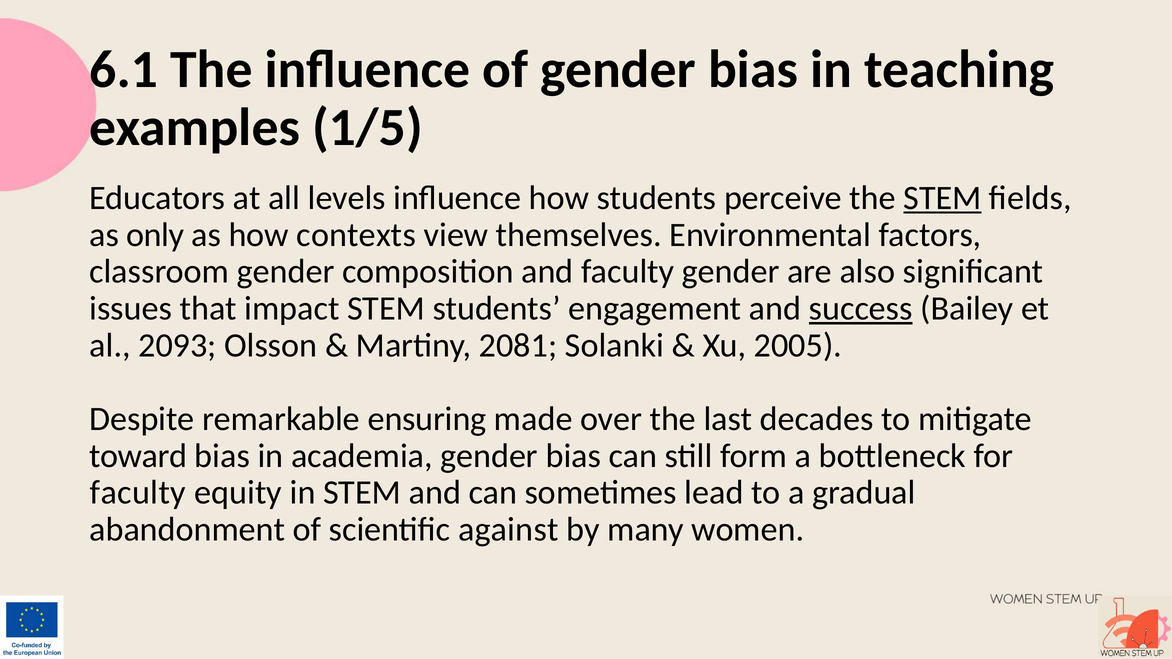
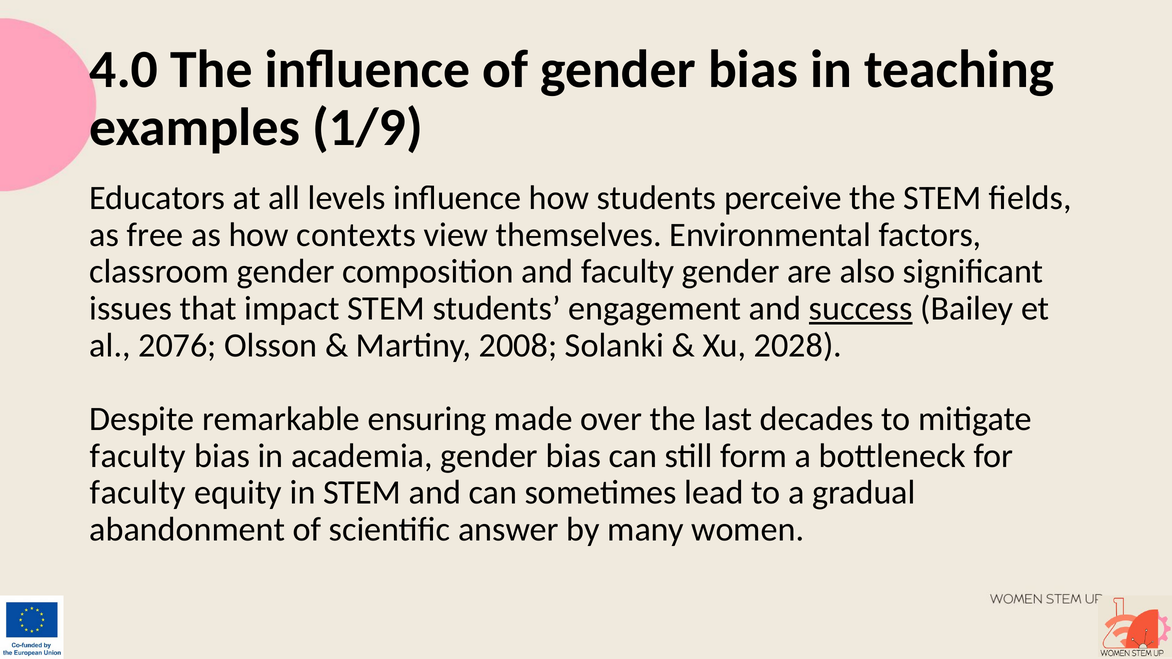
6.1: 6.1 -> 4.0
1/5: 1/5 -> 1/9
STEM at (942, 198) underline: present -> none
only: only -> free
2093: 2093 -> 2076
2081: 2081 -> 2008
2005: 2005 -> 2028
toward at (138, 456): toward -> faculty
against: against -> answer
